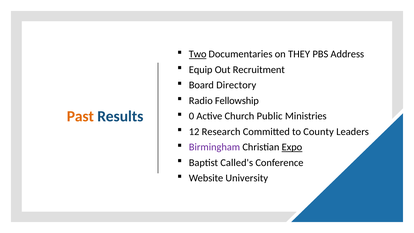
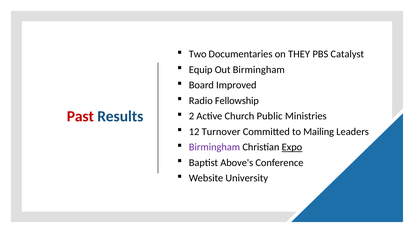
Two underline: present -> none
Address: Address -> Catalyst
Out Recruitment: Recruitment -> Birmingham
Directory: Directory -> Improved
Past colour: orange -> red
0: 0 -> 2
Research: Research -> Turnover
County: County -> Mailing
Called's: Called's -> Above's
